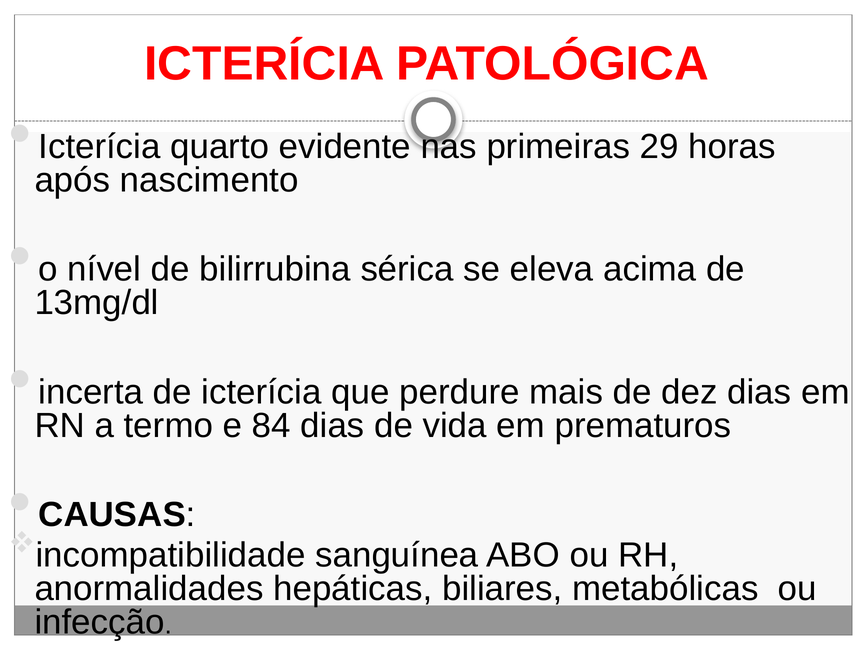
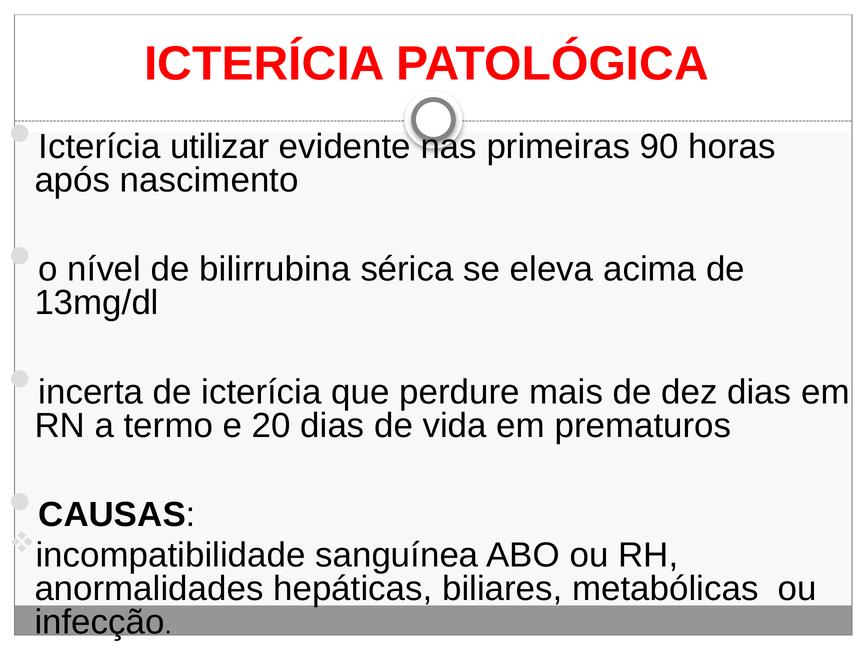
quarto: quarto -> utilizar
29: 29 -> 90
84: 84 -> 20
